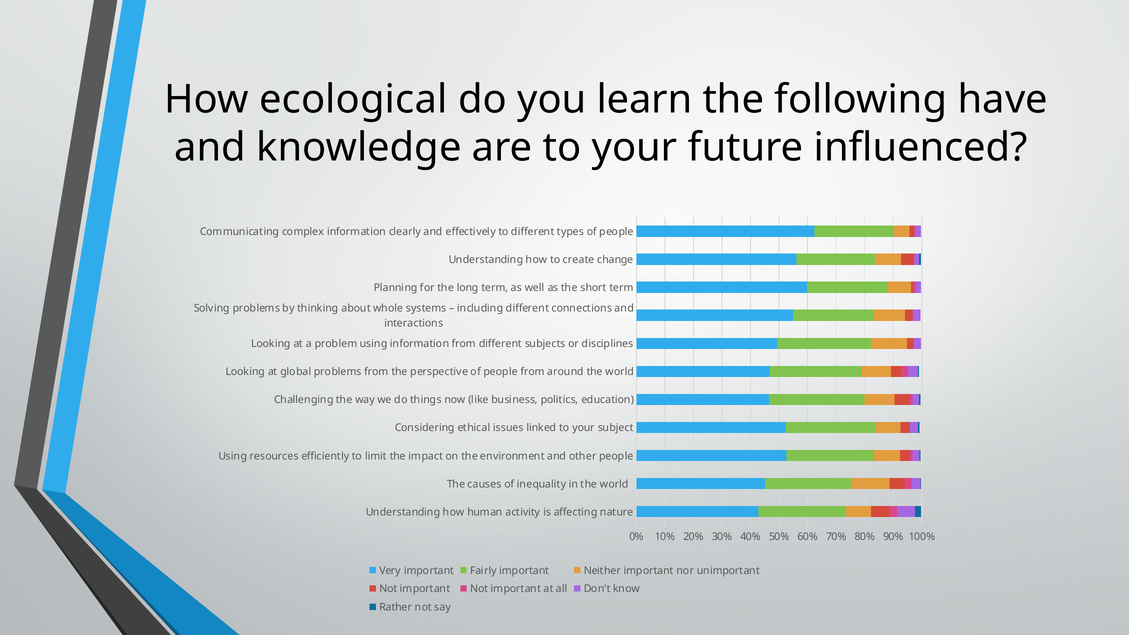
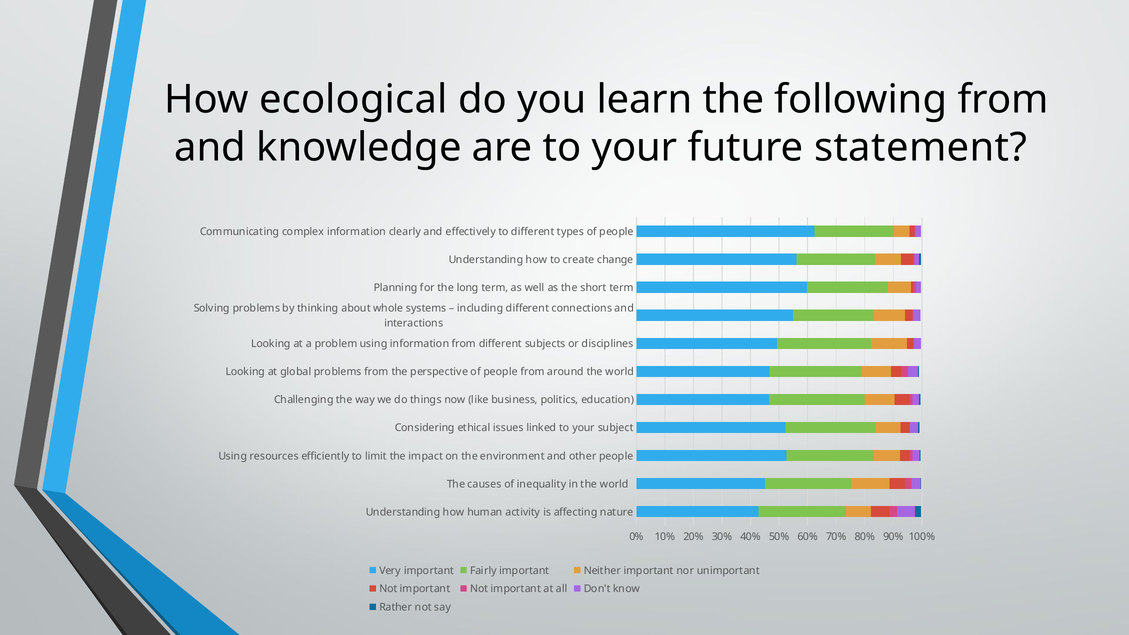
following have: have -> from
influenced: influenced -> statement
